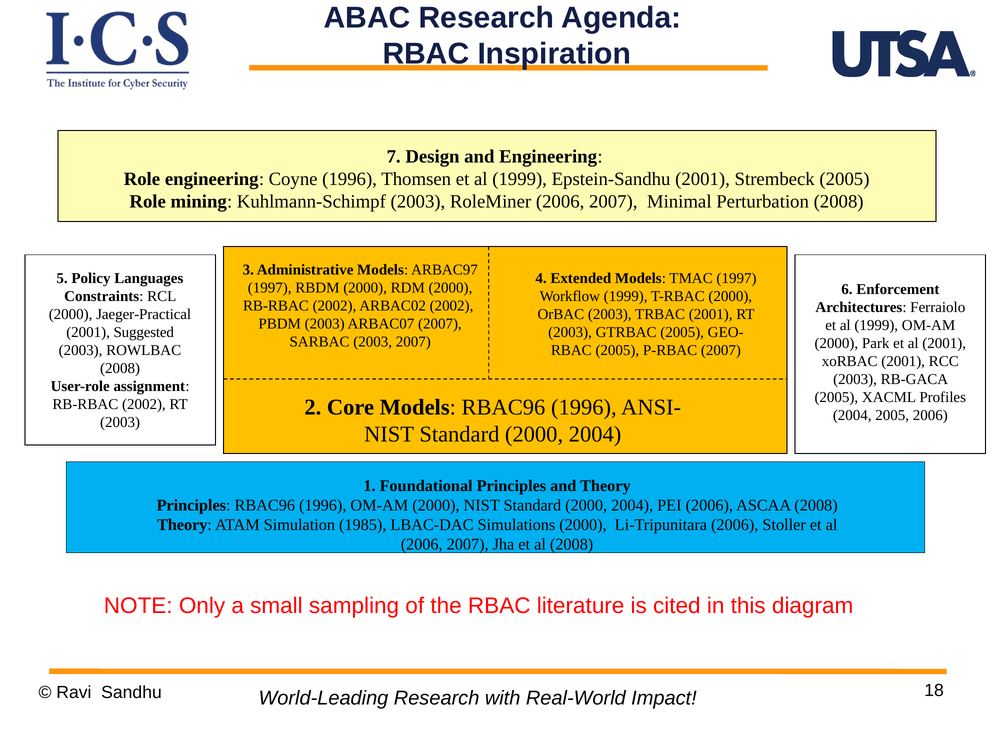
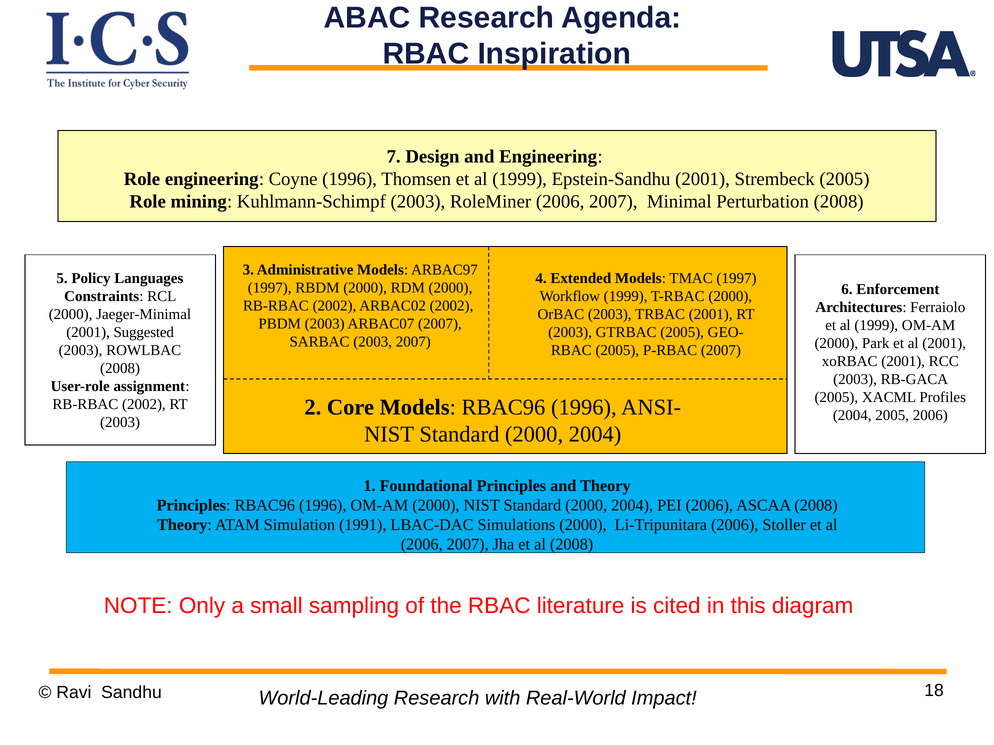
Jaeger-Practical: Jaeger-Practical -> Jaeger-Minimal
1985: 1985 -> 1991
